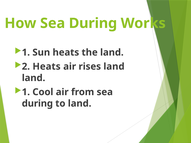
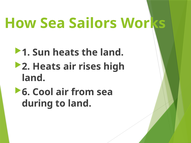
How Sea During: During -> Sailors
rises land: land -> high
1 at (26, 92): 1 -> 6
